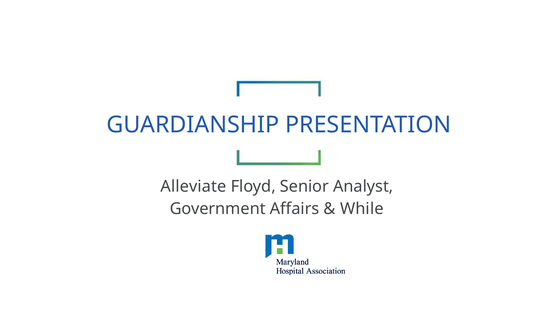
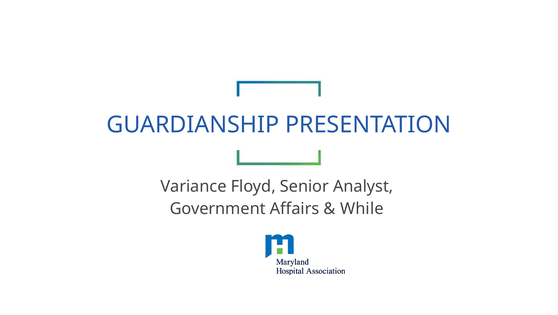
Alleviate: Alleviate -> Variance
